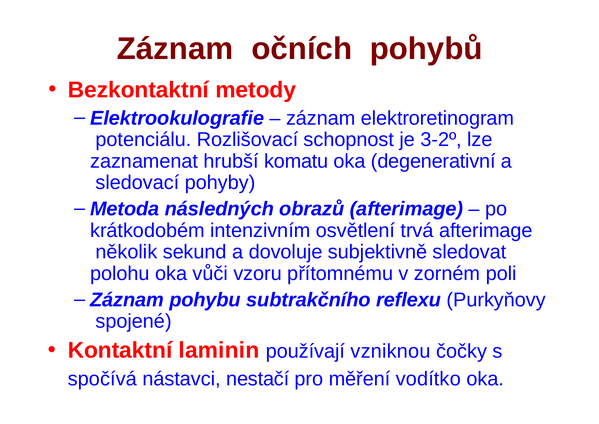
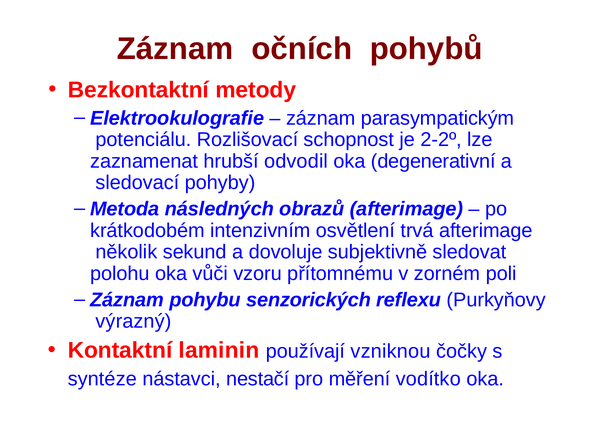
elektroretinogram: elektroretinogram -> parasympatickým
3-2º: 3-2º -> 2-2º
komatu: komatu -> odvodil
subtrakčního: subtrakčního -> senzorických
spojené: spojené -> výrazný
spočívá: spočívá -> syntéze
